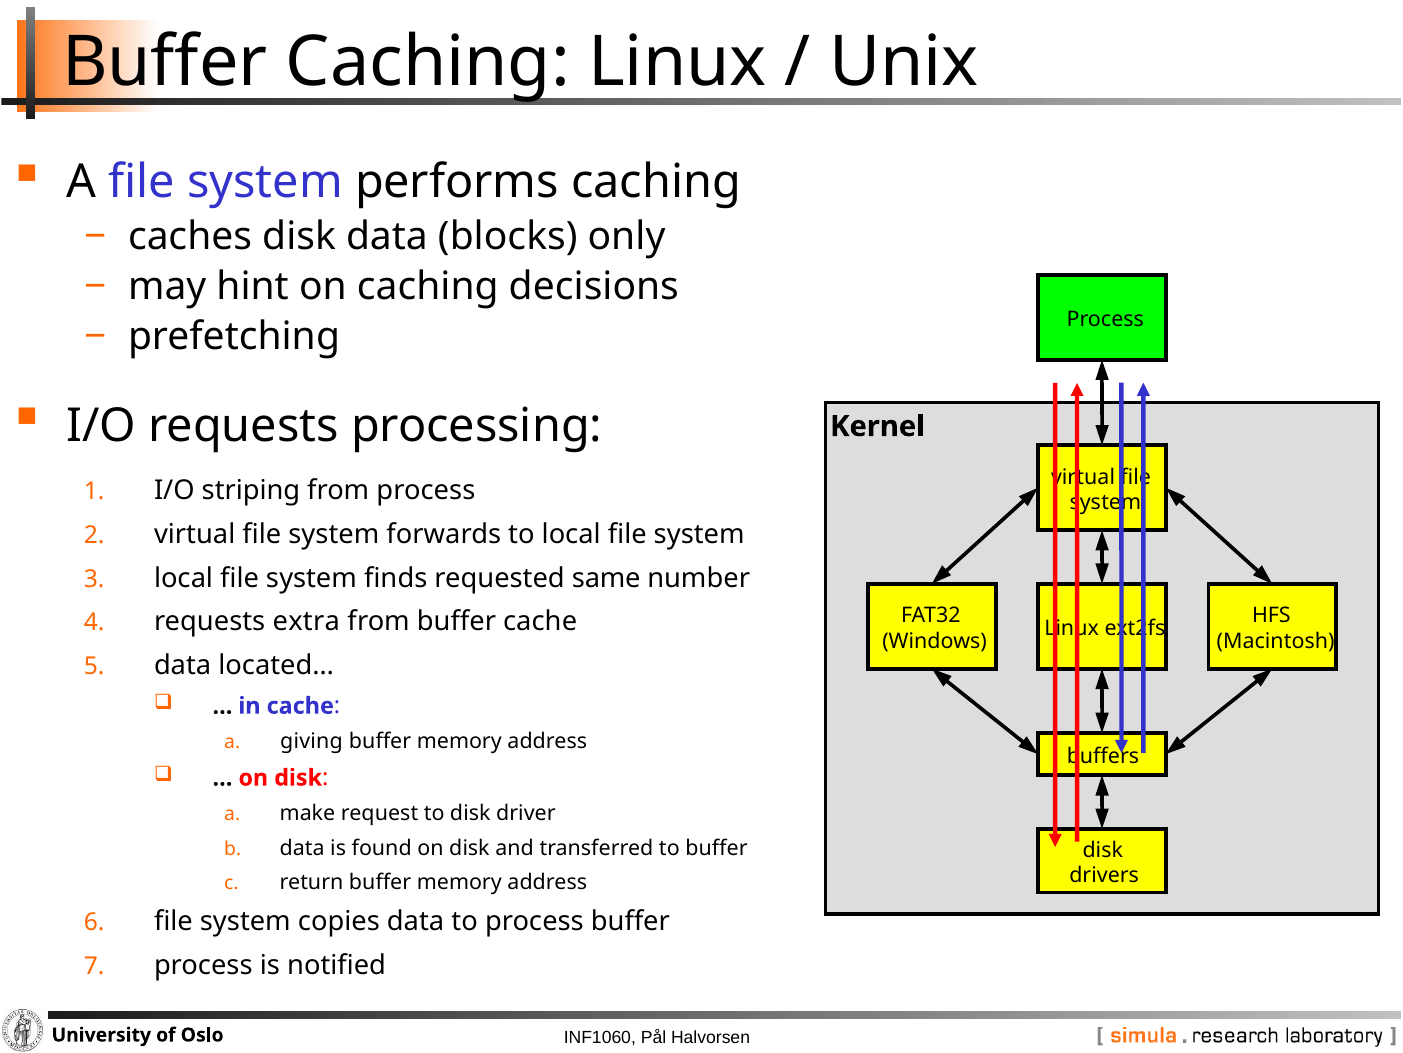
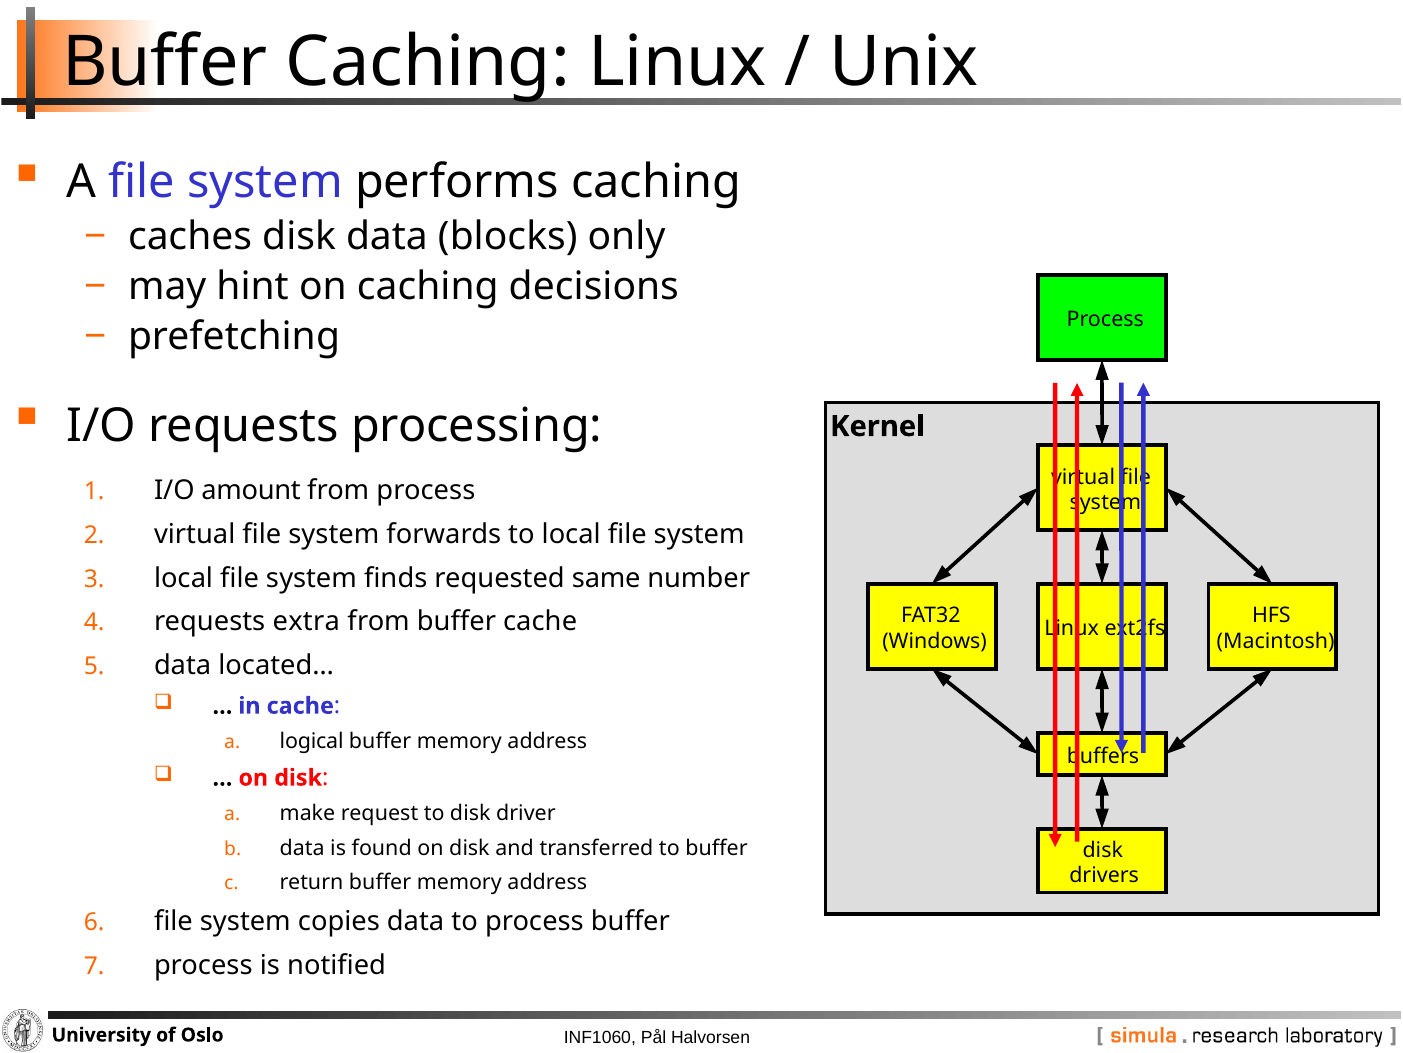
striping: striping -> amount
giving: giving -> logical
